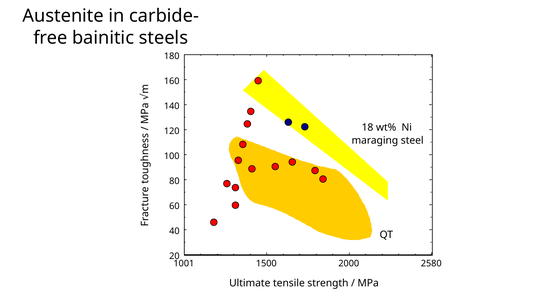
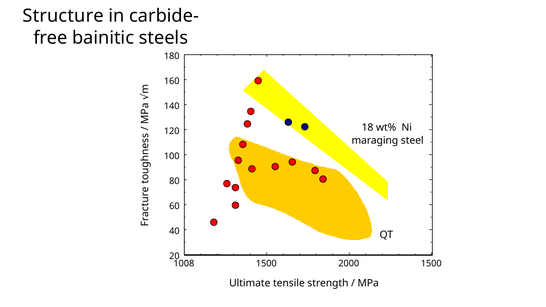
Austenite: Austenite -> Structure
1001: 1001 -> 1008
2580 at (431, 264): 2580 -> 1500
